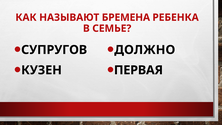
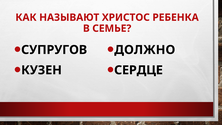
БРЕМЕНА: БРЕМЕНА -> ХРИСТОС
ПЕРВАЯ: ПЕРВАЯ -> СЕРДЦЕ
